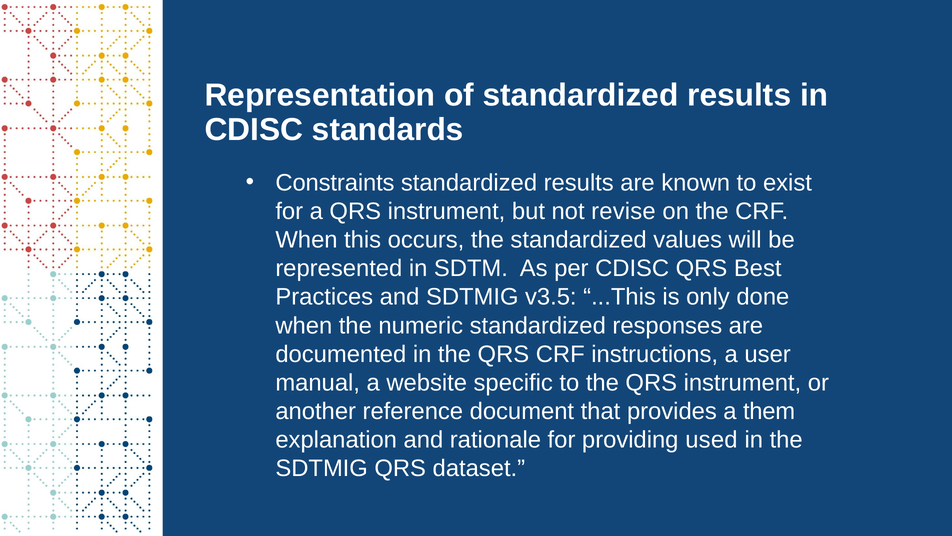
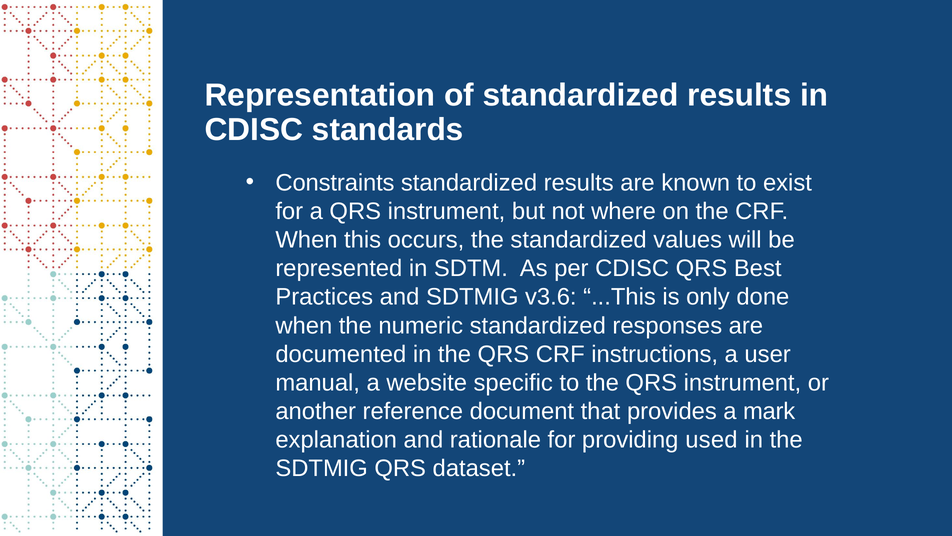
revise: revise -> where
v3.5: v3.5 -> v3.6
them: them -> mark
